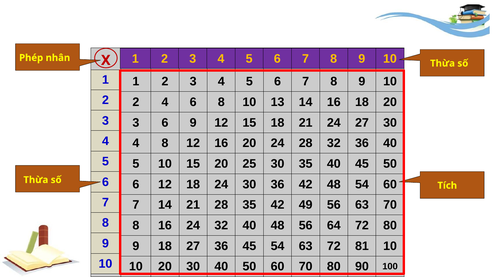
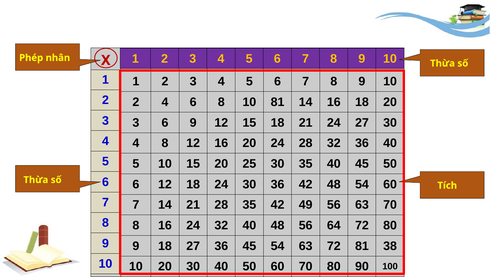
10 13: 13 -> 81
81 10: 10 -> 38
